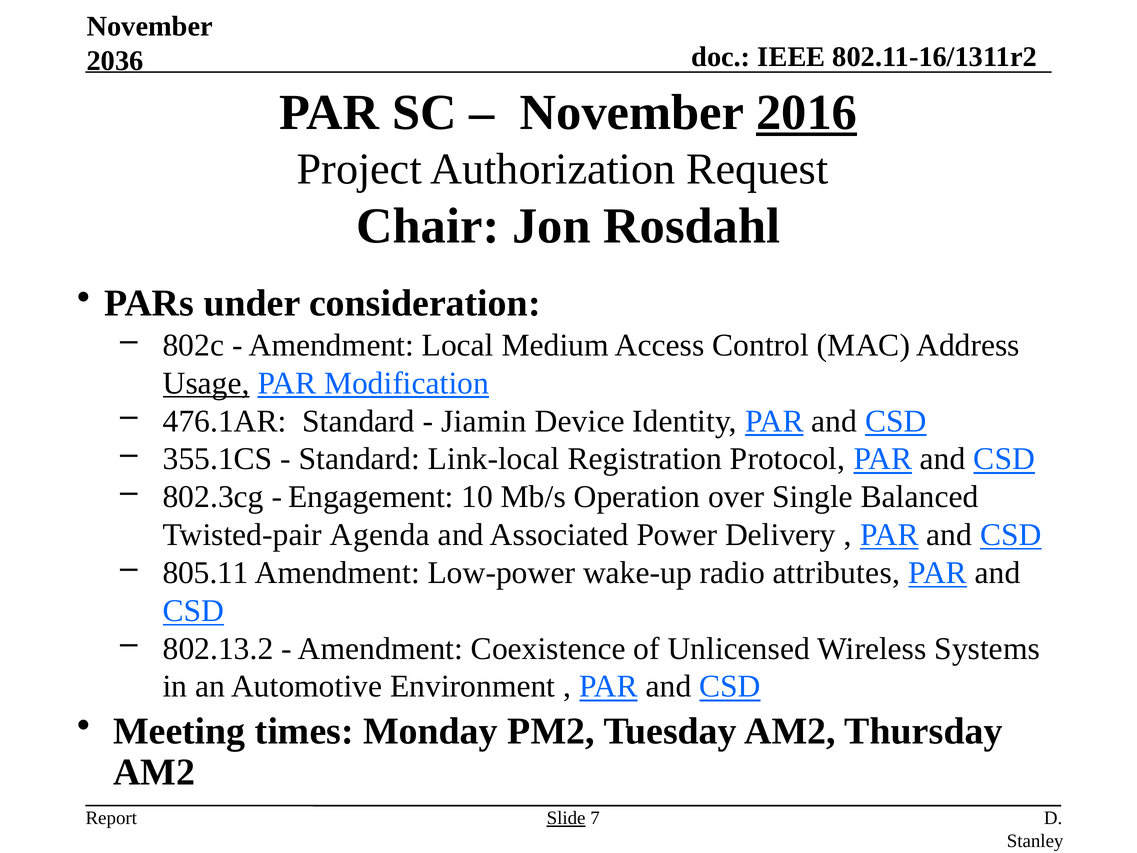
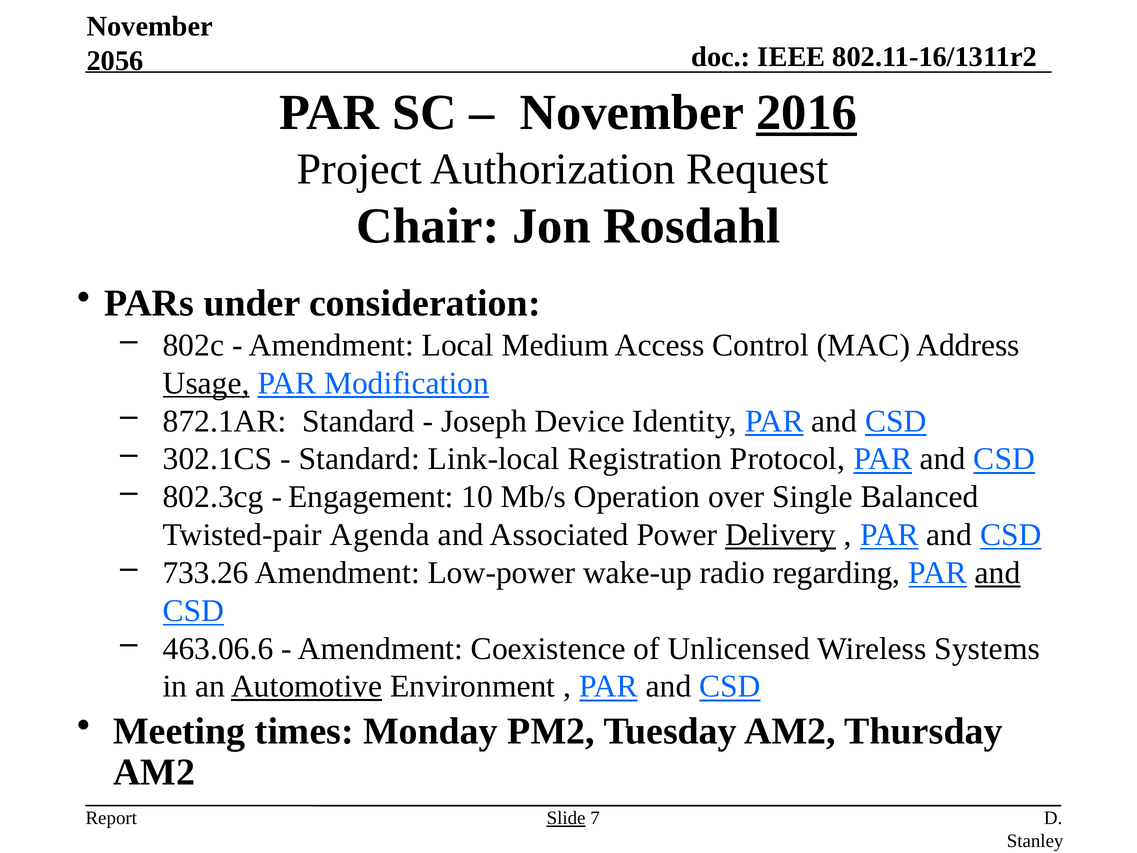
2036: 2036 -> 2056
476.1AR: 476.1AR -> 872.1AR
Jiamin: Jiamin -> Joseph
355.1CS: 355.1CS -> 302.1CS
Delivery underline: none -> present
805.11: 805.11 -> 733.26
attributes: attributes -> regarding
and at (998, 573) underline: none -> present
802.13.2: 802.13.2 -> 463.06.6
Automotive underline: none -> present
